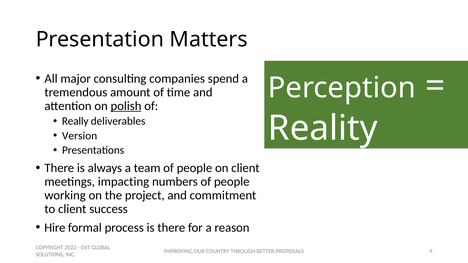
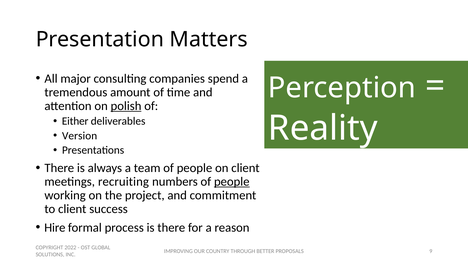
Really: Really -> Either
impacting: impacting -> recruiting
people at (232, 182) underline: none -> present
